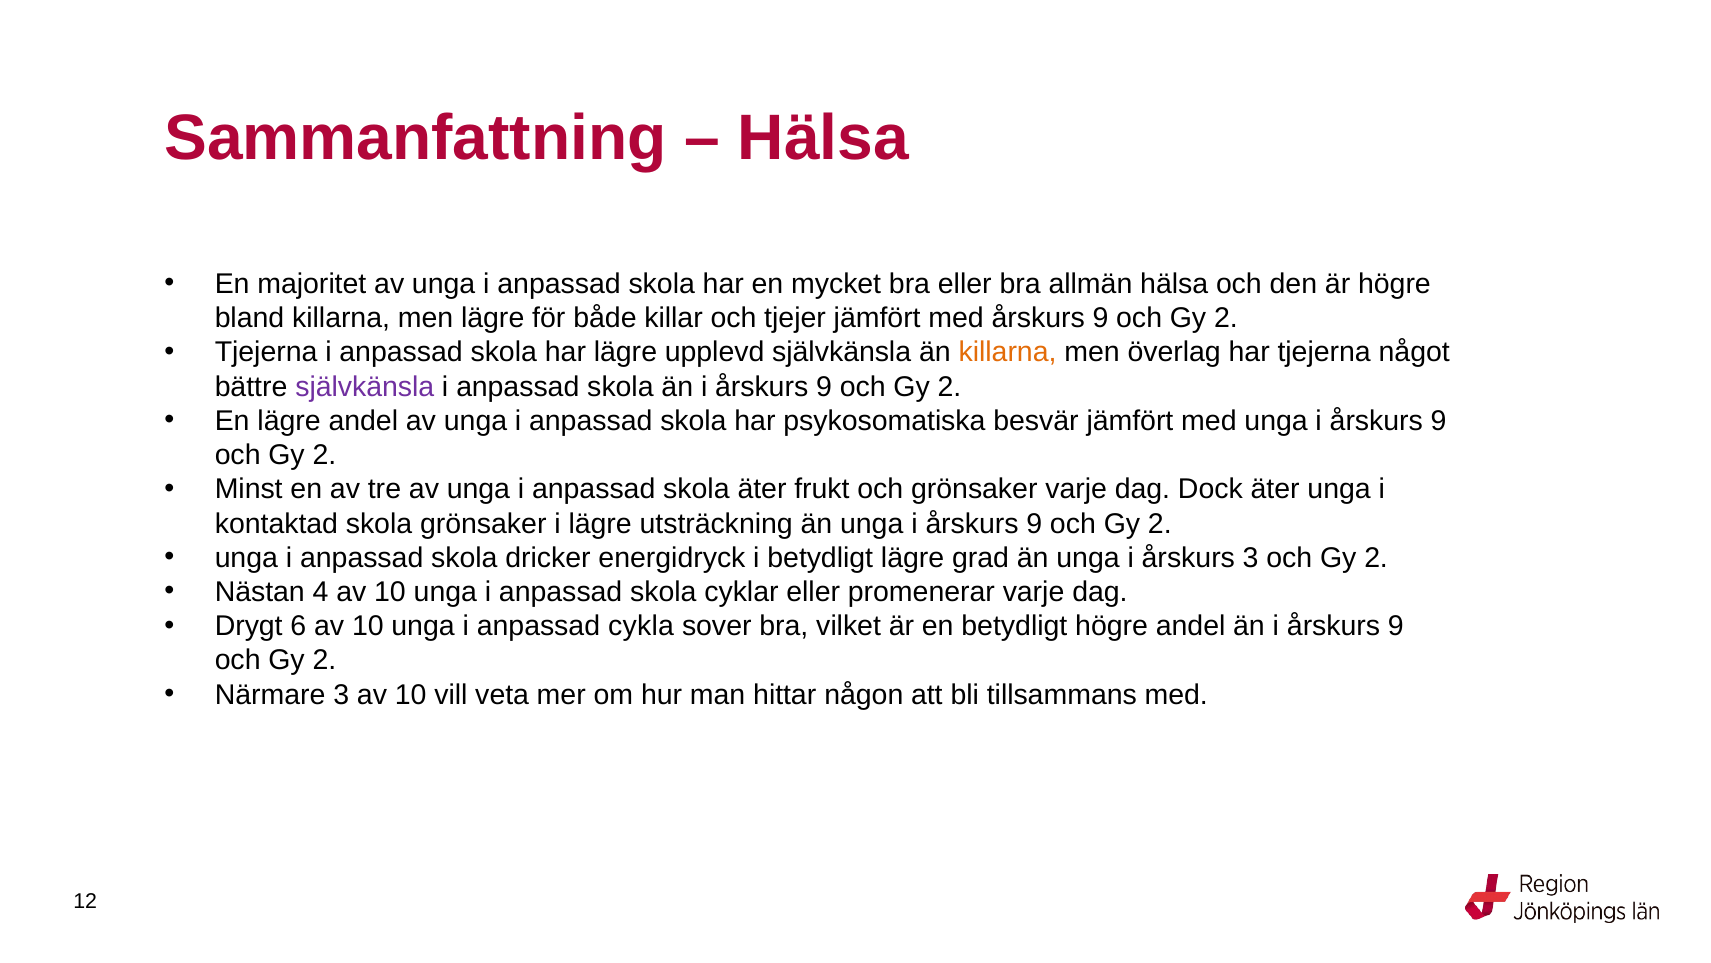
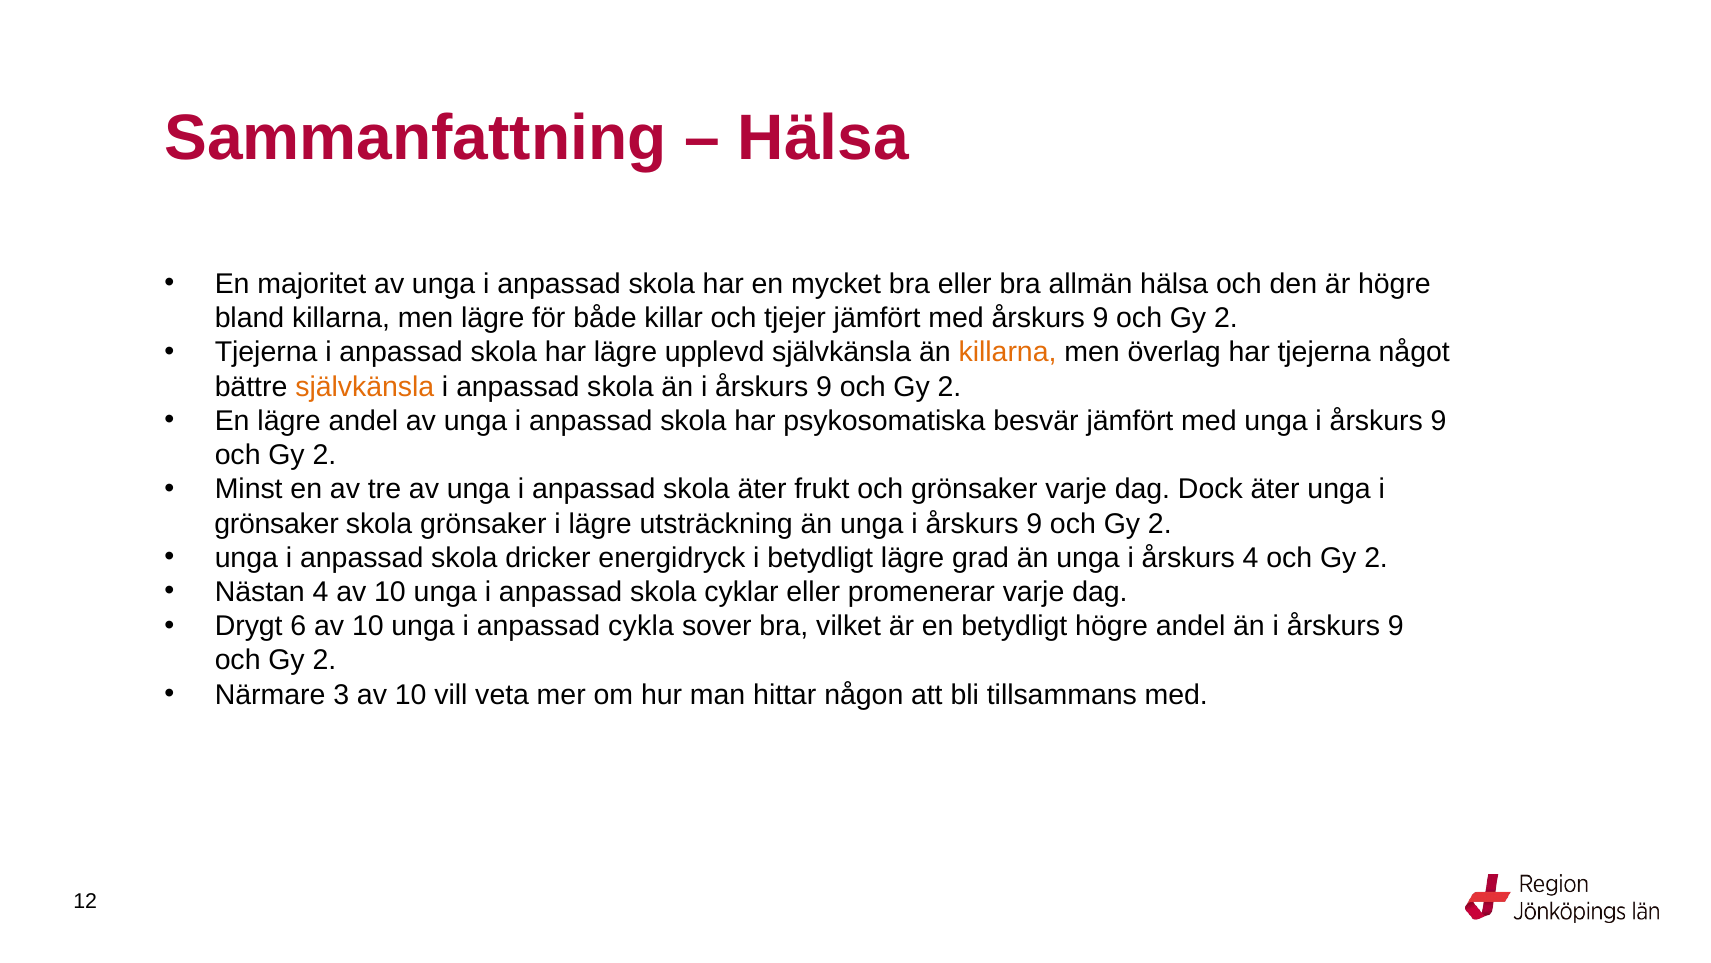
självkänsla at (365, 386) colour: purple -> orange
kontaktad at (276, 523): kontaktad -> grönsaker
årskurs 3: 3 -> 4
